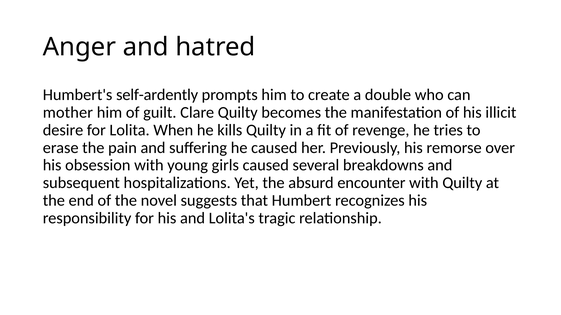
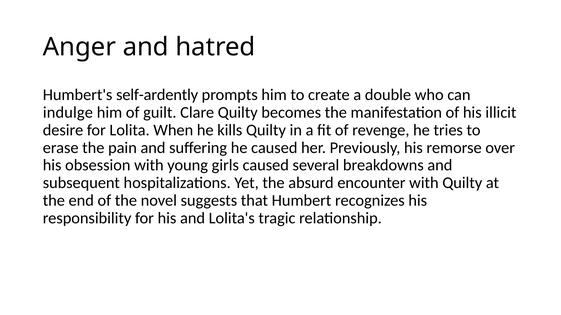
mother: mother -> indulge
